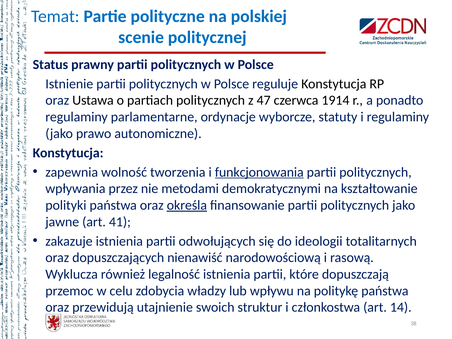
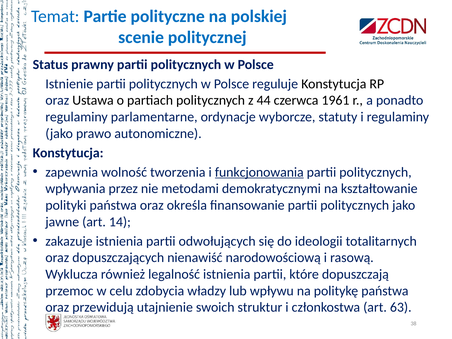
47: 47 -> 44
1914: 1914 -> 1961
określa underline: present -> none
41: 41 -> 14
14: 14 -> 63
